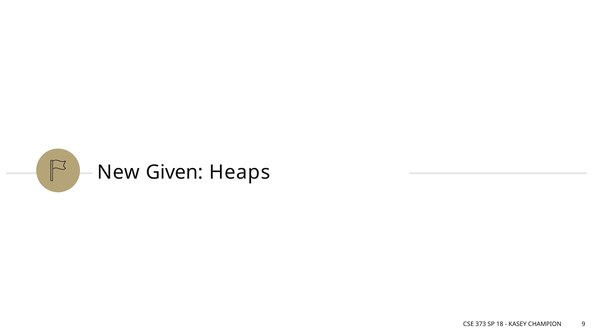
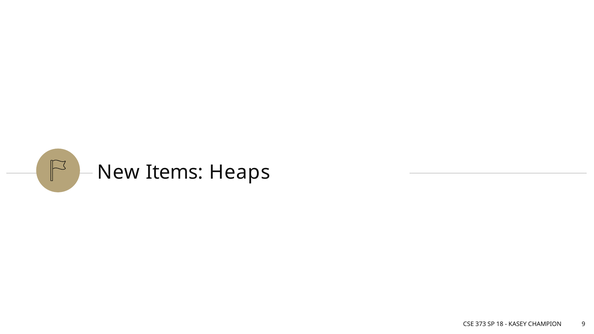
Given: Given -> Items
